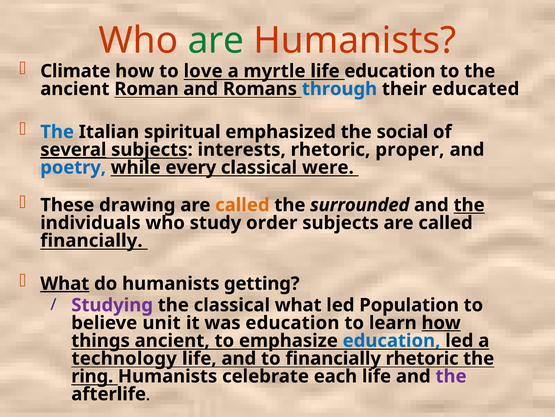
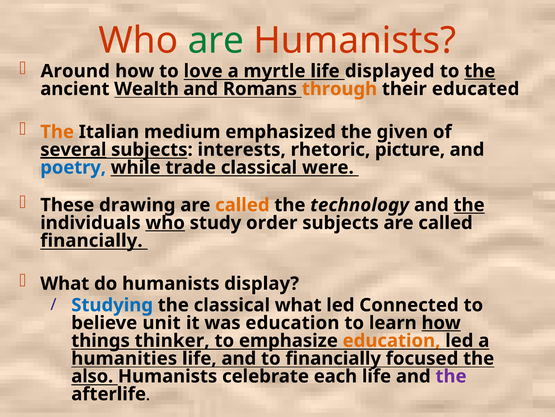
Climate: Climate -> Around
life education: education -> displayed
the at (480, 71) underline: none -> present
Roman: Roman -> Wealth
through colour: blue -> orange
The at (57, 132) colour: blue -> orange
spiritual: spiritual -> medium
social: social -> given
proper: proper -> picture
every: every -> trade
surrounded: surrounded -> technology
who at (165, 222) underline: none -> present
What at (65, 283) underline: present -> none
getting: getting -> display
Studying colour: purple -> blue
Population: Population -> Connected
things ancient: ancient -> thinker
education at (391, 340) colour: blue -> orange
technology: technology -> humanities
financially rhetoric: rhetoric -> focused
ring: ring -> also
